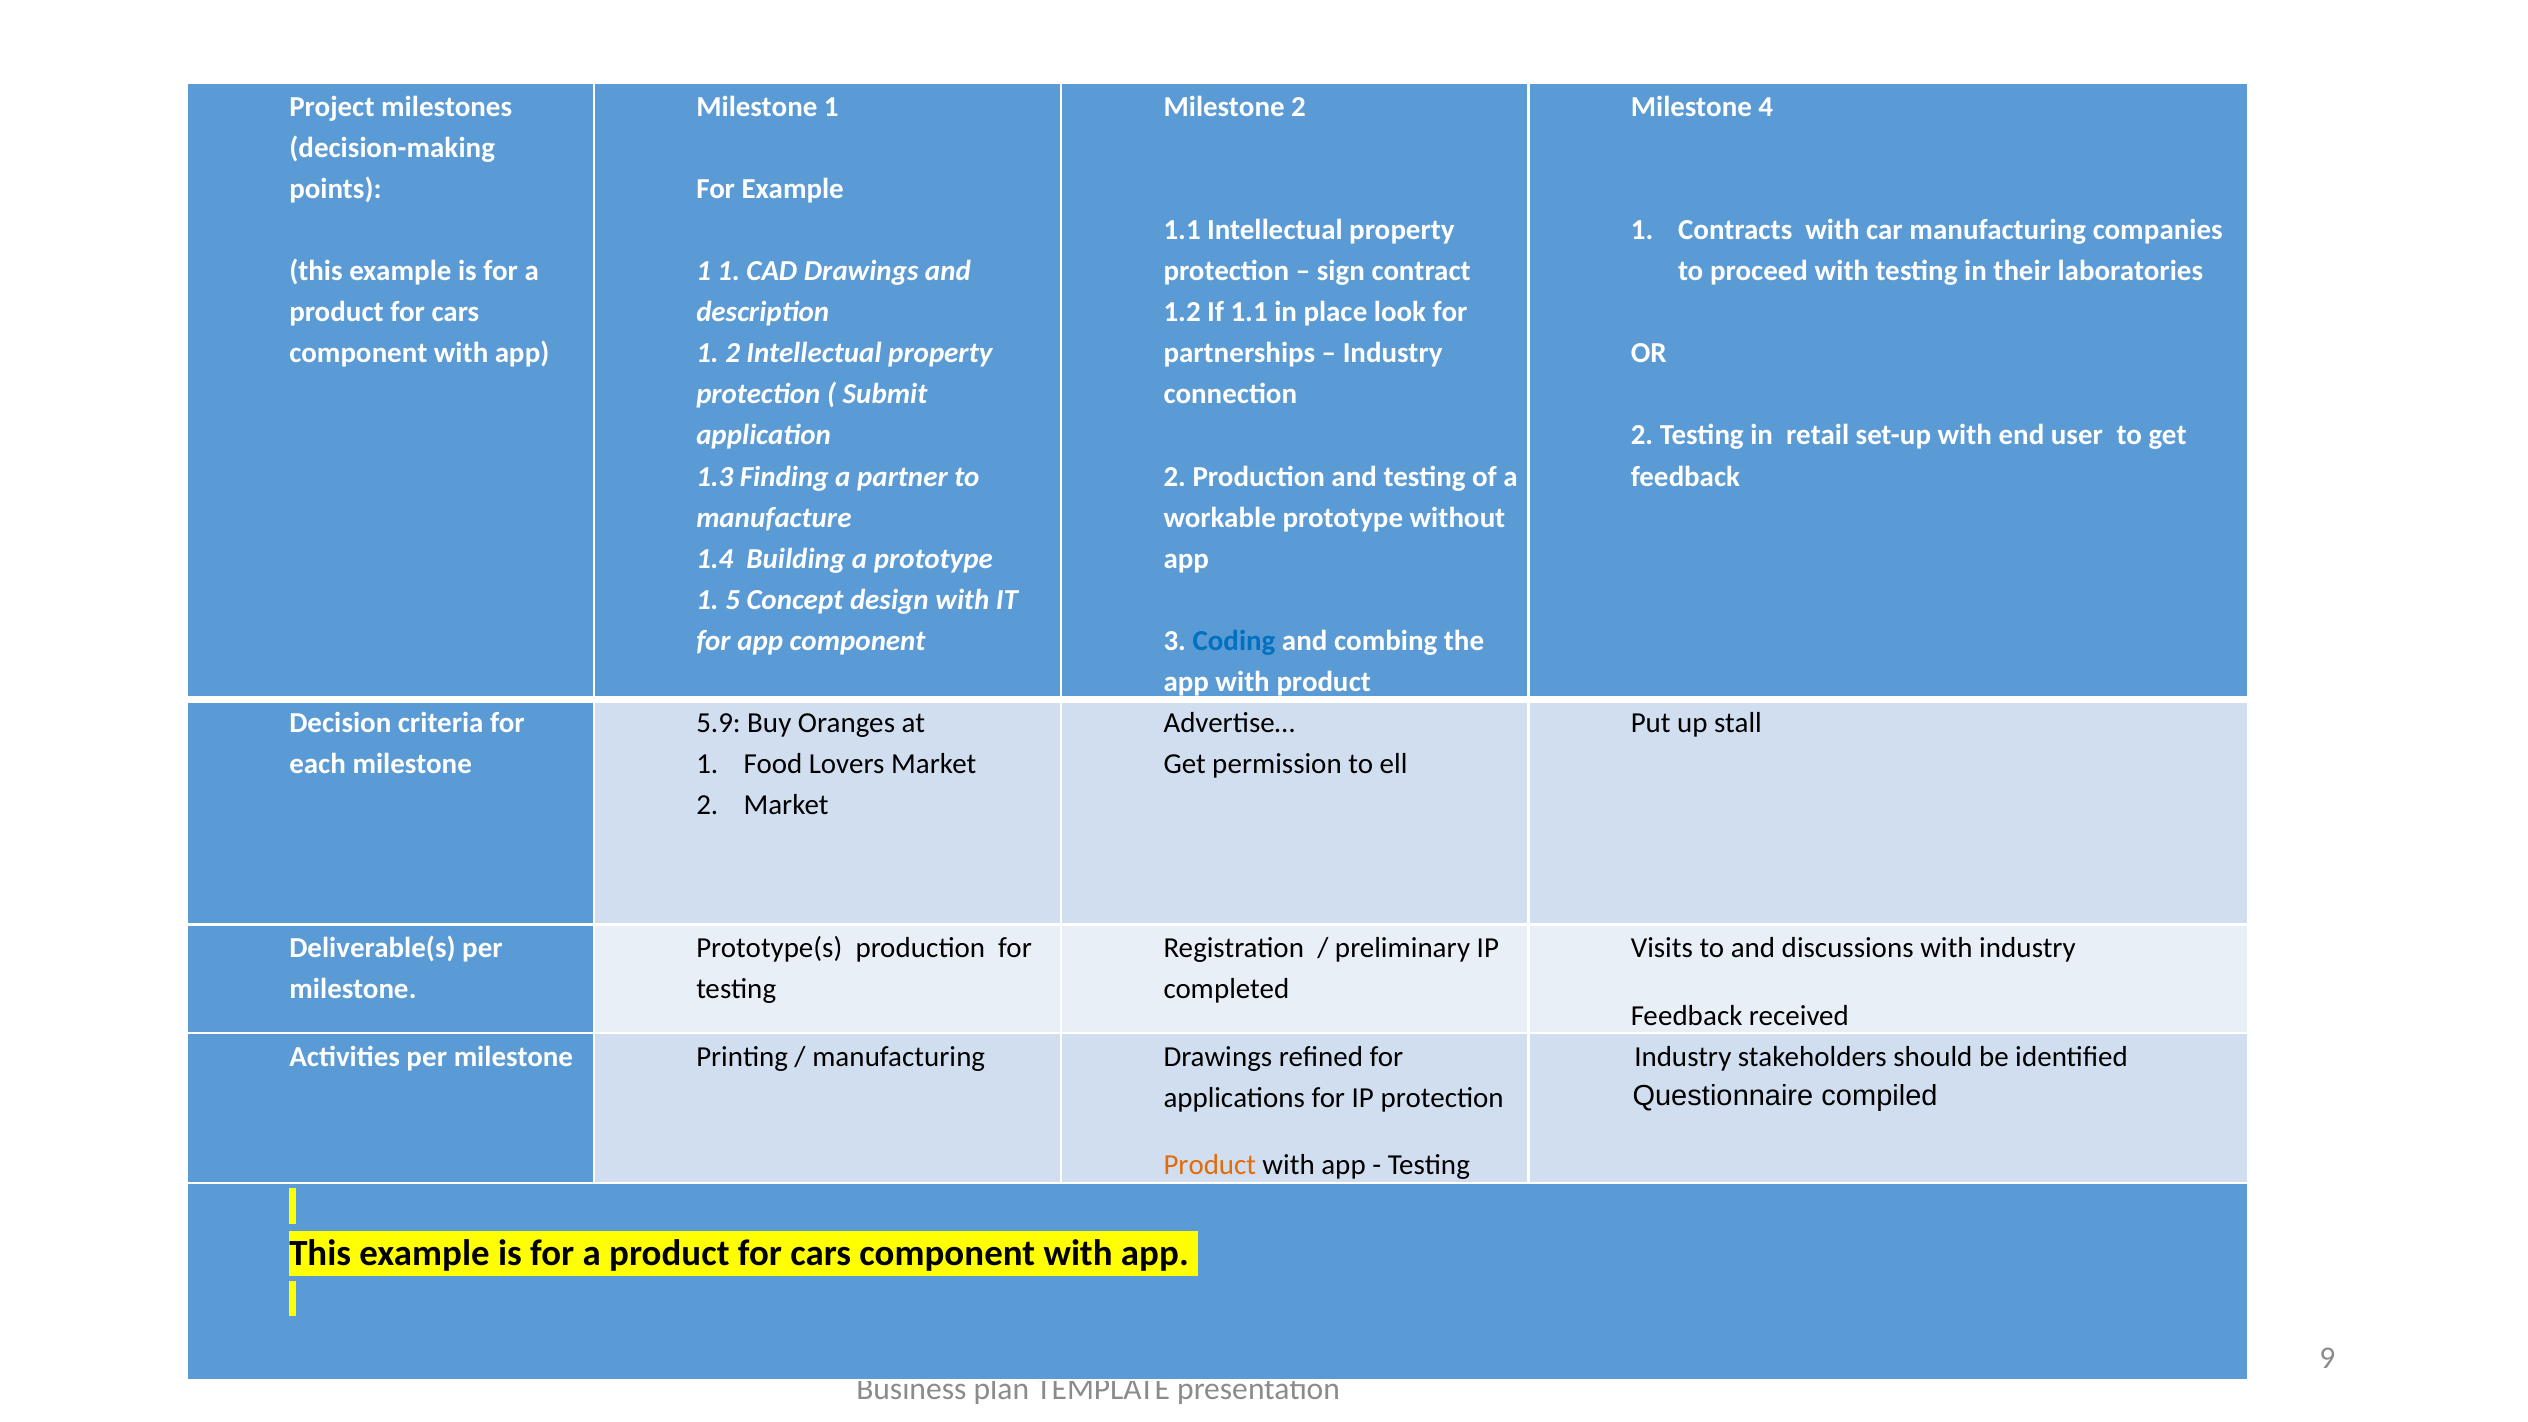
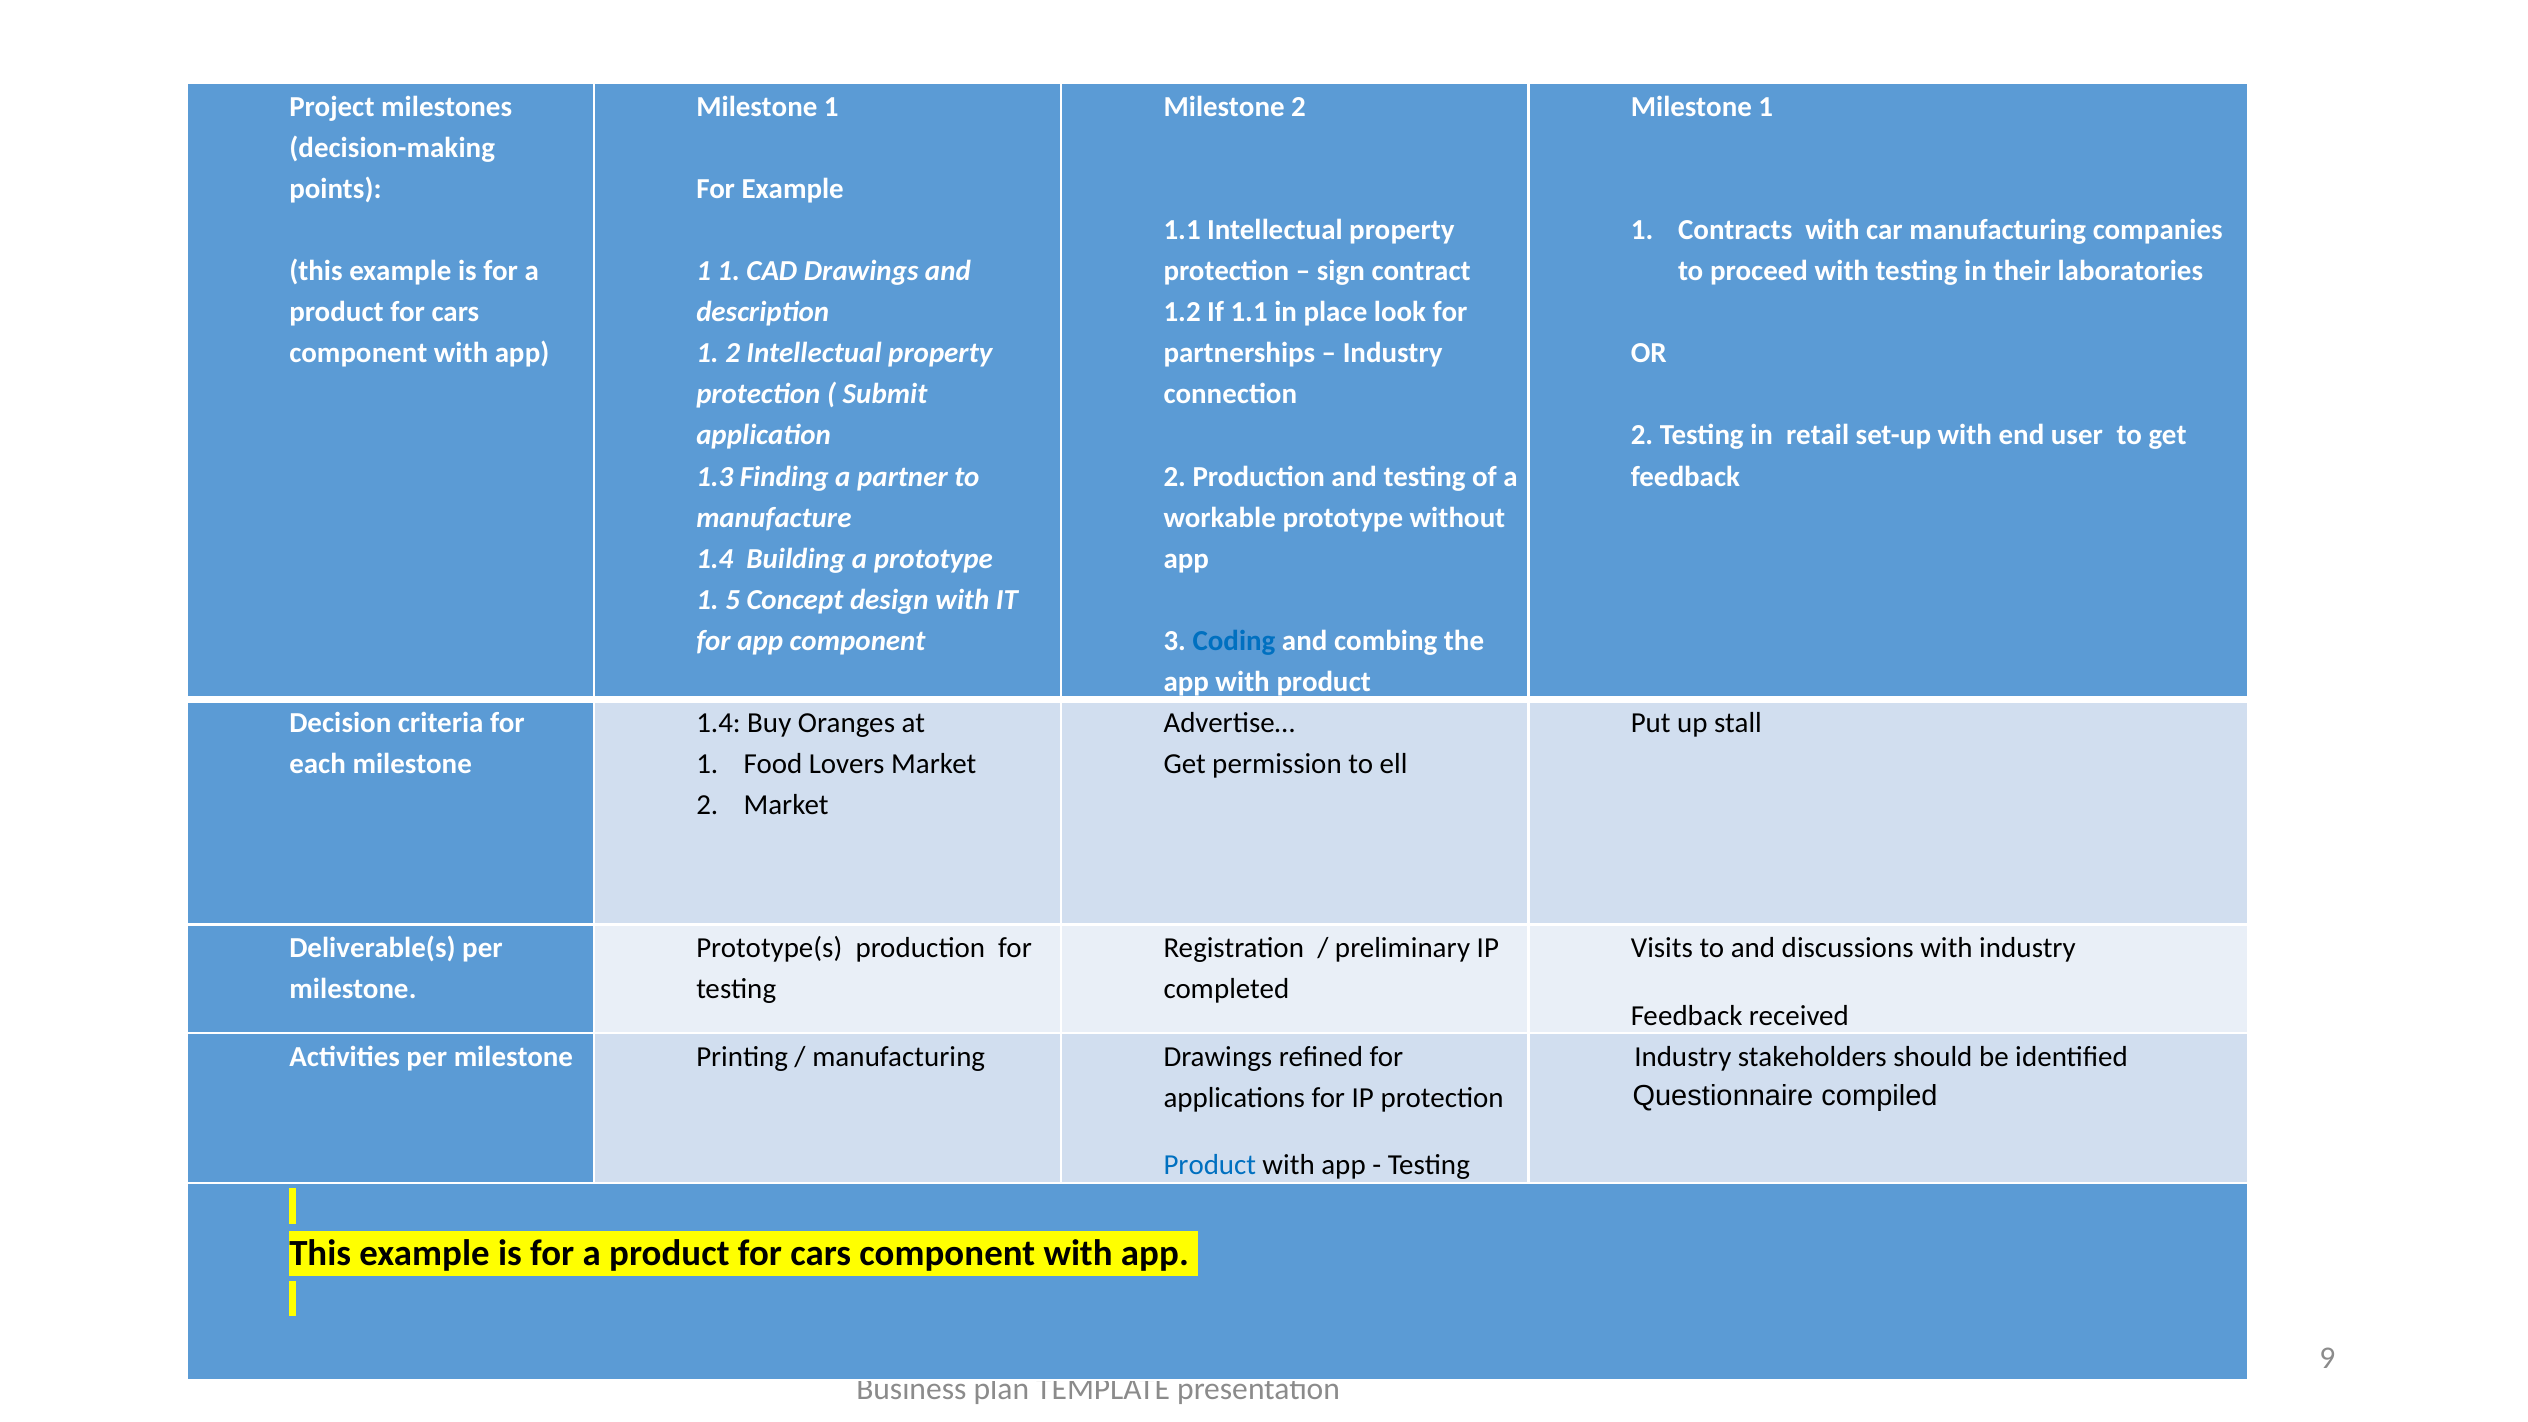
4 at (1766, 107): 4 -> 1
5.9 at (718, 723): 5.9 -> 1.4
Product at (1210, 1165) colour: orange -> blue
